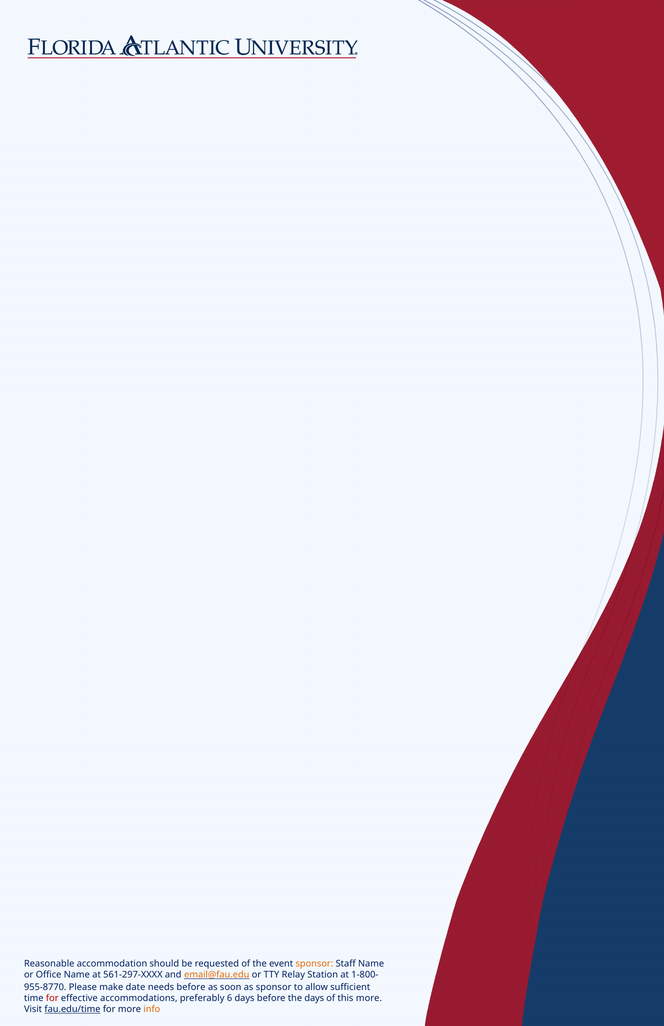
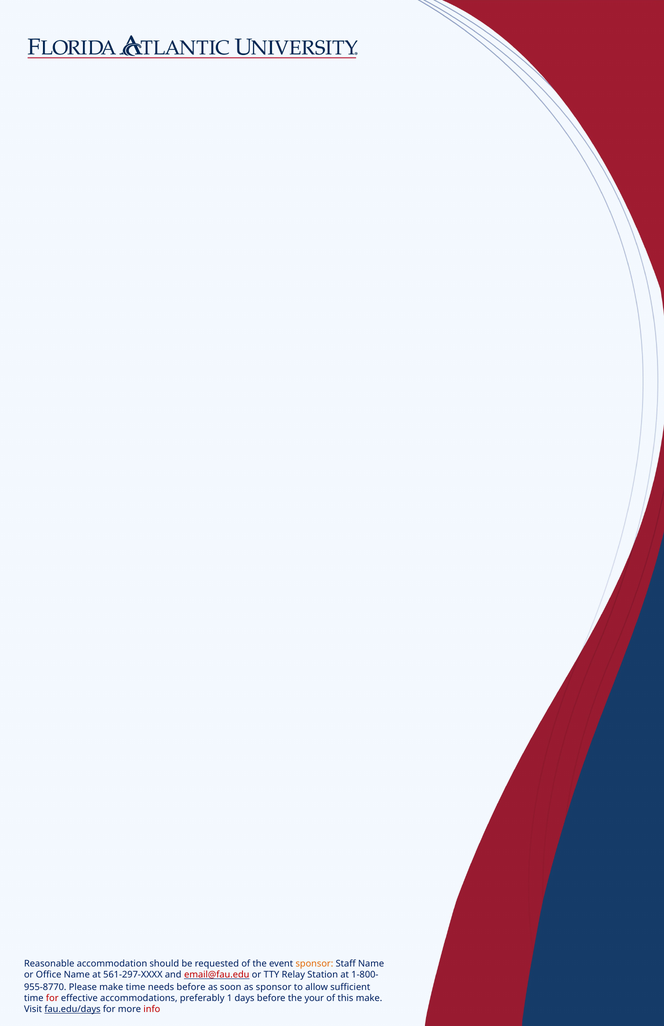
email@fau.edu colour: orange -> red
make date: date -> time
6: 6 -> 1
the days: days -> your
this more: more -> make
fau.edu/time: fau.edu/time -> fau.edu/days
info colour: orange -> red
